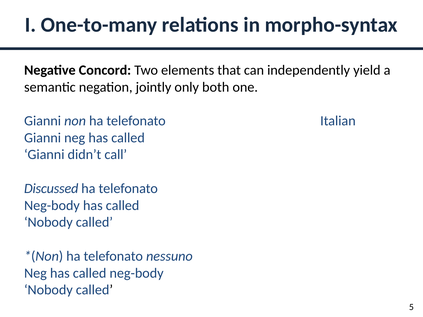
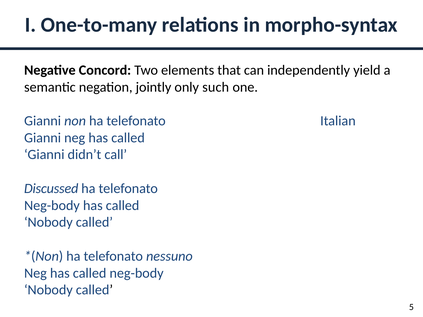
both: both -> such
